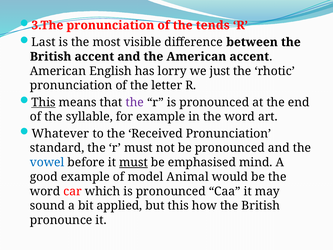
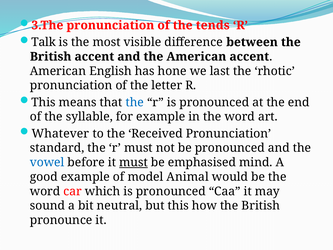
Last: Last -> Talk
lorry: lorry -> hone
just: just -> last
This at (43, 102) underline: present -> none
the at (135, 102) colour: purple -> blue
applied: applied -> neutral
